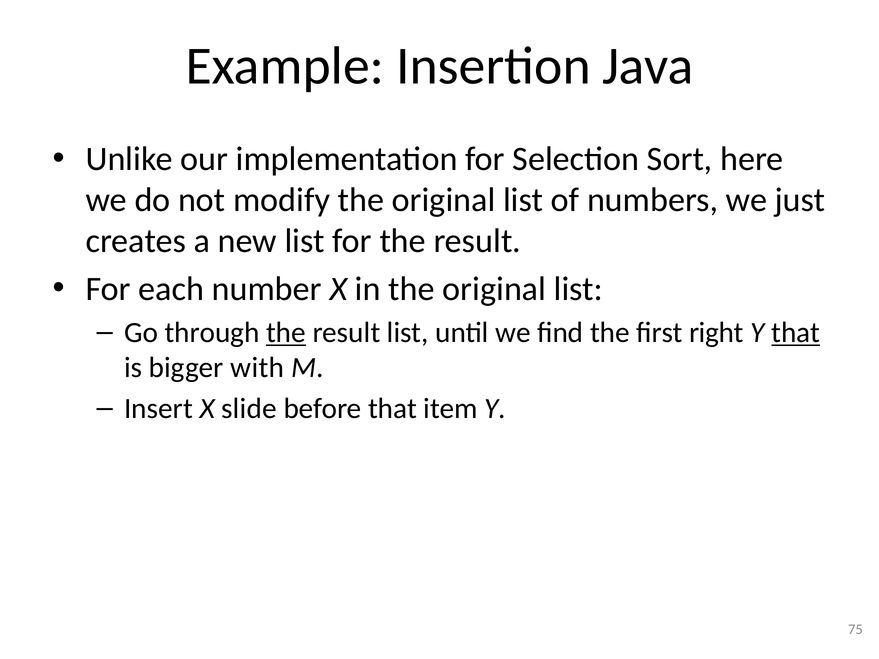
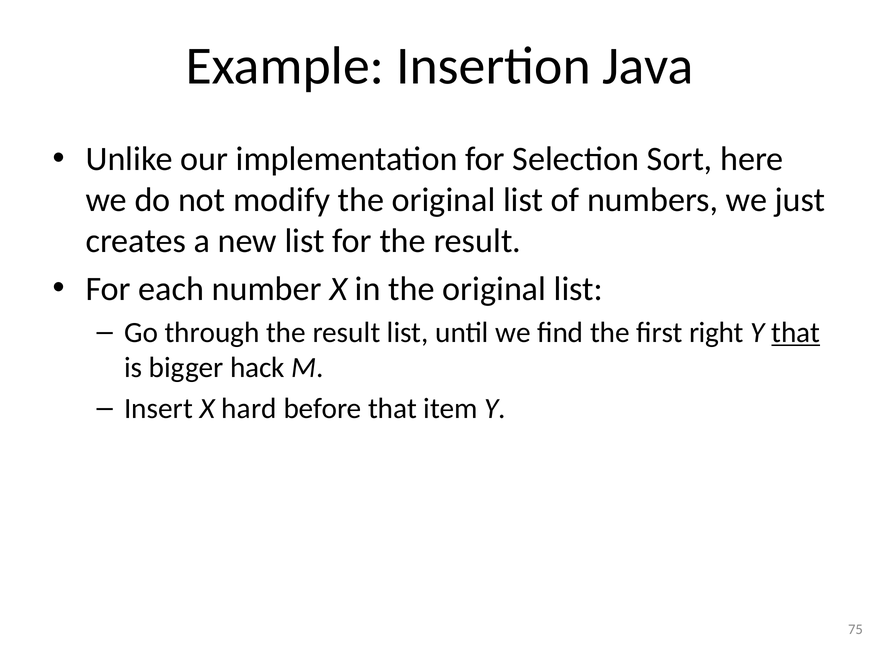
the at (286, 333) underline: present -> none
with: with -> hack
slide: slide -> hard
